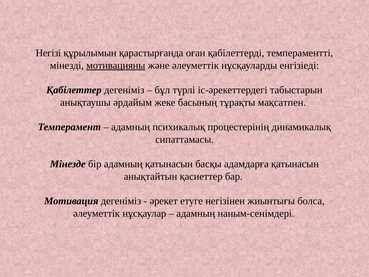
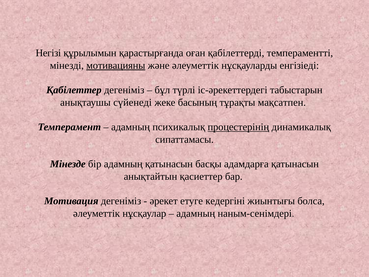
әрдайым: әрдайым -> сүйенеді
процестерінің underline: none -> present
негізінен: негізінен -> кедергіні
